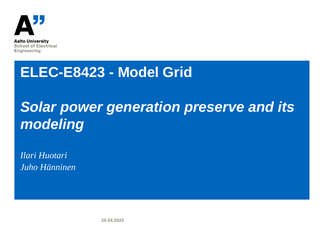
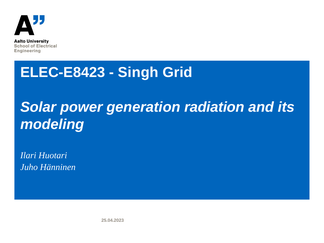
Model: Model -> Singh
preserve: preserve -> radiation
